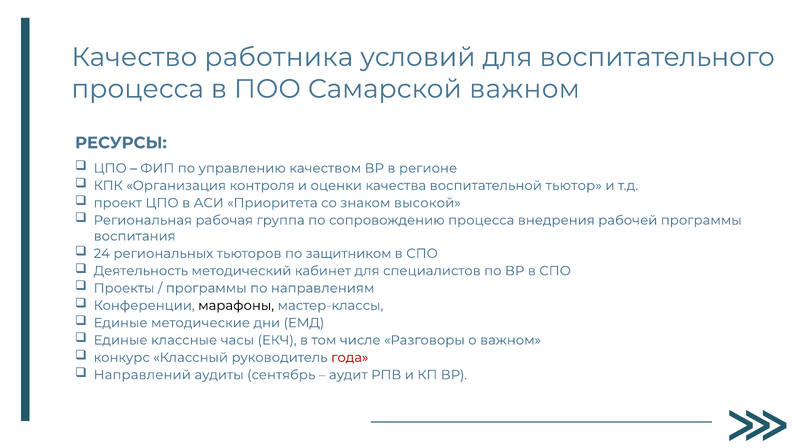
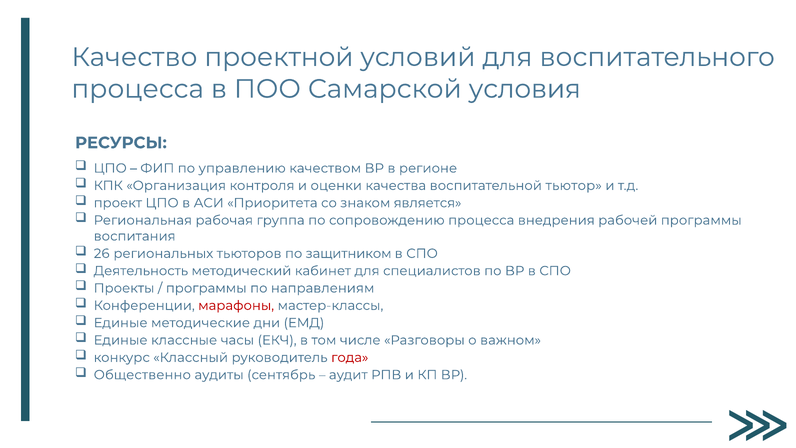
работника: работника -> проектной
Самарской важном: важном -> условия
высокой: высокой -> является
24: 24 -> 26
марафоны colour: black -> red
Направлений: Направлений -> Общественно
